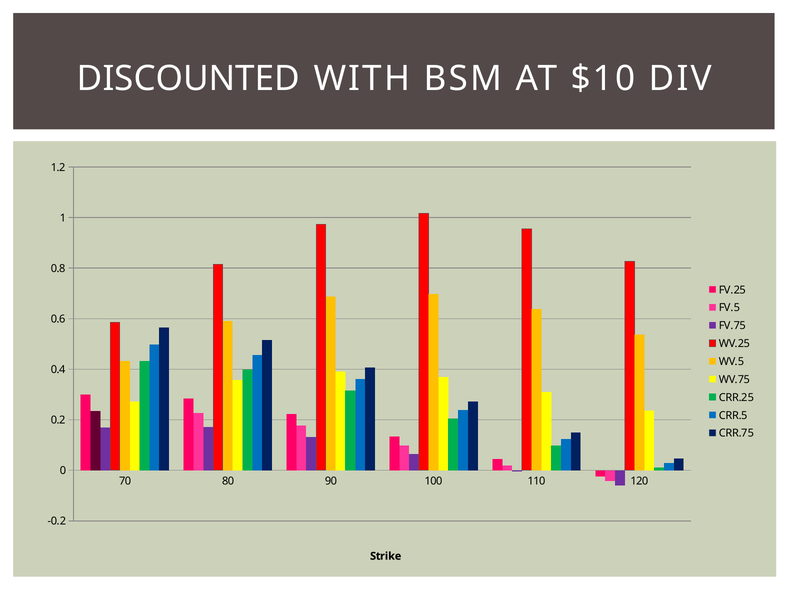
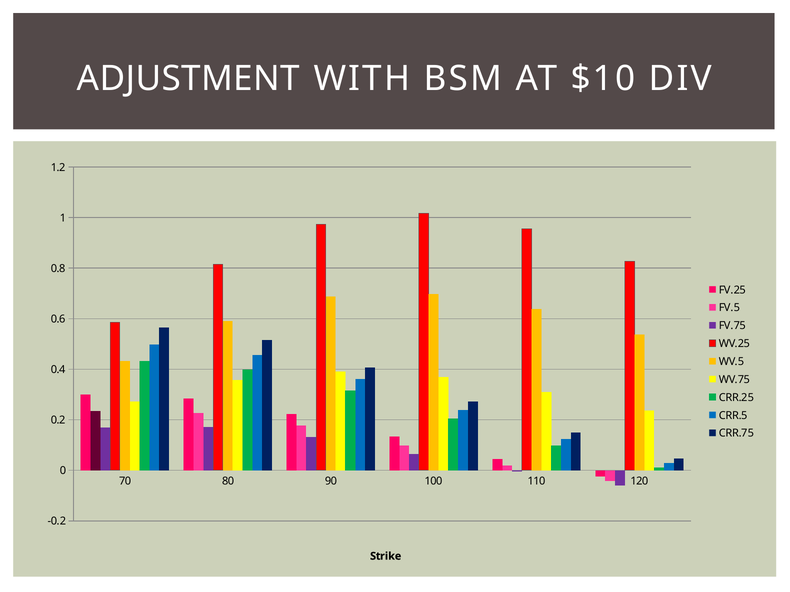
DISCOUNTED: DISCOUNTED -> ADJUSTMENT
